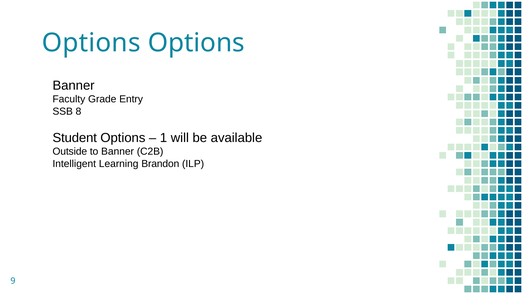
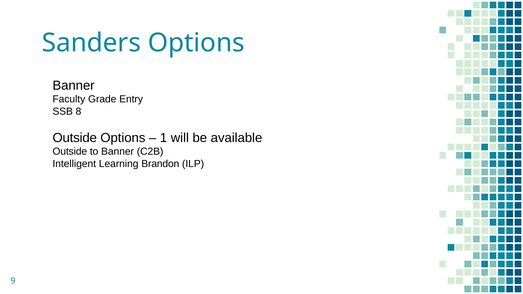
Options at (91, 43): Options -> Sanders
Student at (75, 138): Student -> Outside
